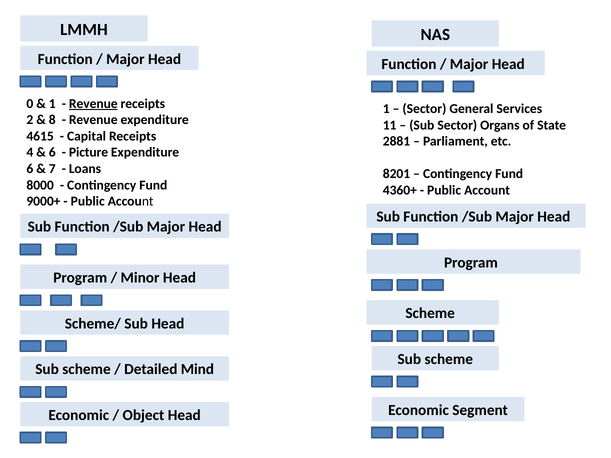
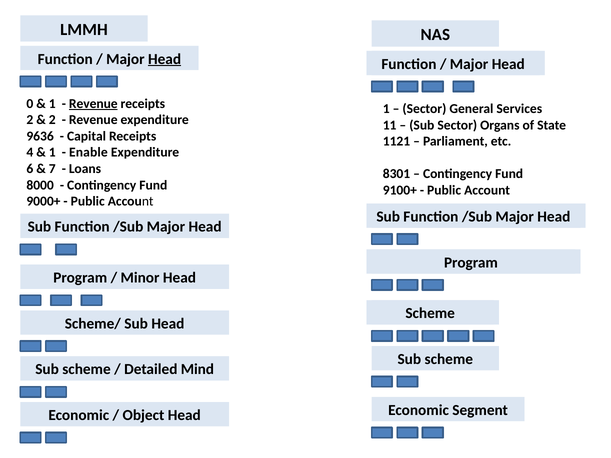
Head at (165, 59) underline: none -> present
8 at (52, 120): 8 -> 2
4615: 4615 -> 9636
2881: 2881 -> 1121
6 at (52, 153): 6 -> 1
Picture: Picture -> Enable
8201: 8201 -> 8301
4360+: 4360+ -> 9100+
